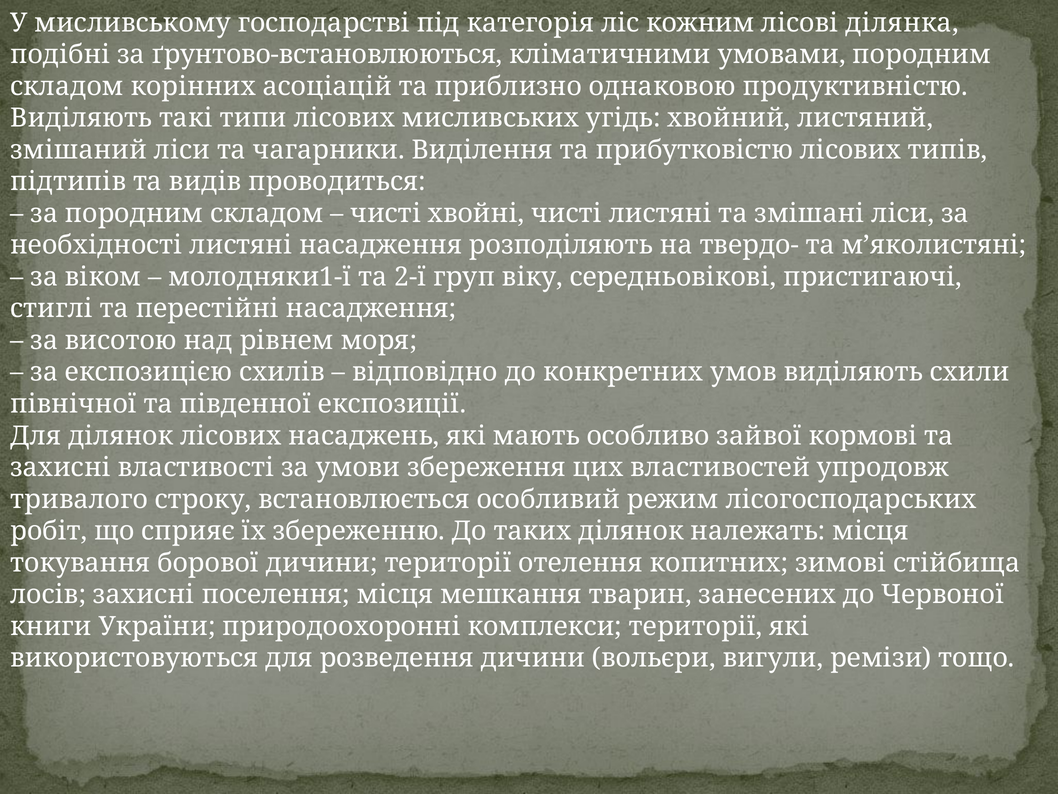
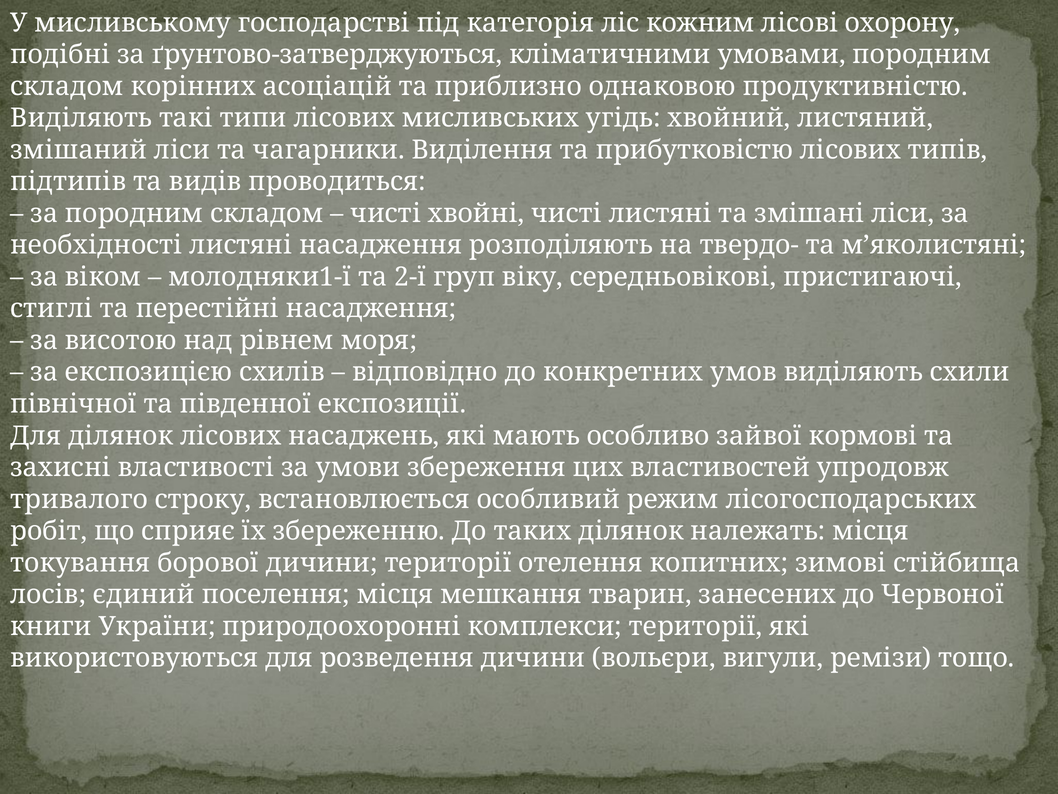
ділянка: ділянка -> охорону
ґрунтово-встановлюються: ґрунтово-встановлюються -> ґрунтово-затверджуються
лосів захисні: захисні -> єдиний
